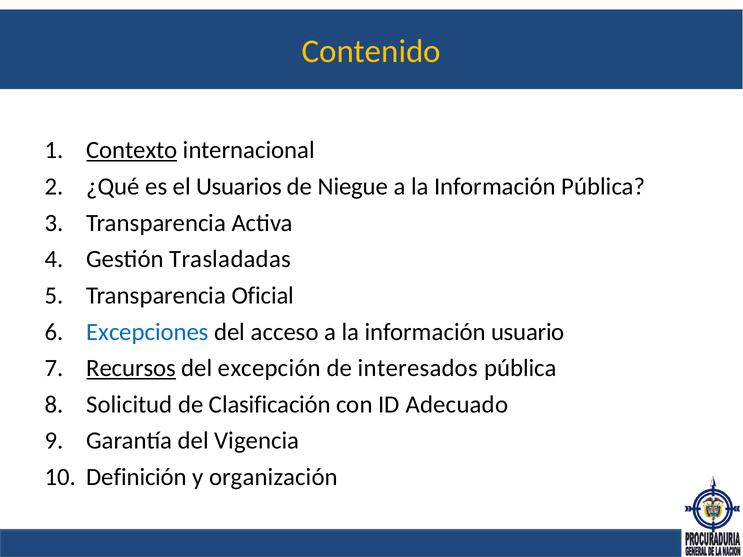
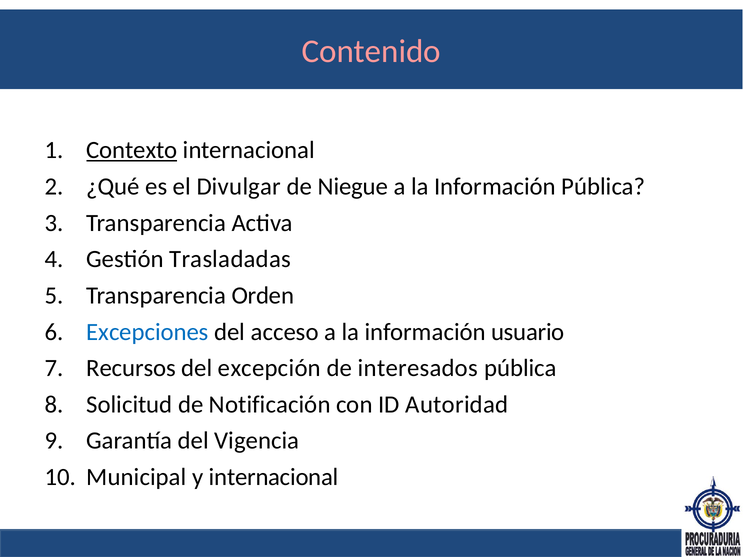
Contenido colour: yellow -> pink
Usuarios: Usuarios -> Divulgar
Oficial: Oficial -> Orden
Recursos underline: present -> none
Clasificación: Clasificación -> Notificación
Adecuado: Adecuado -> Autoridad
Definición: Definición -> Municipal
y organización: organización -> internacional
